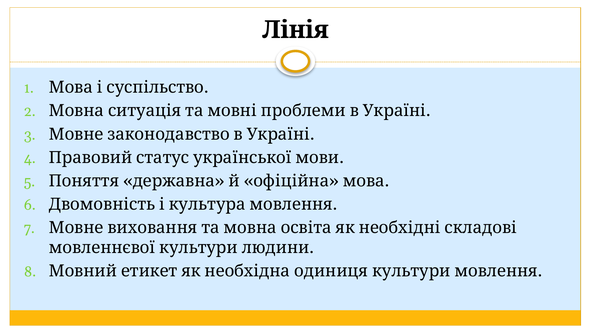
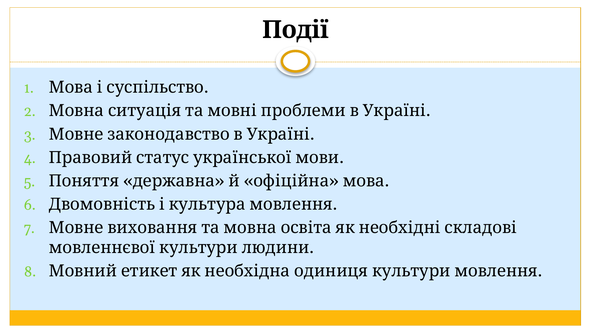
Лінія: Лінія -> Події
